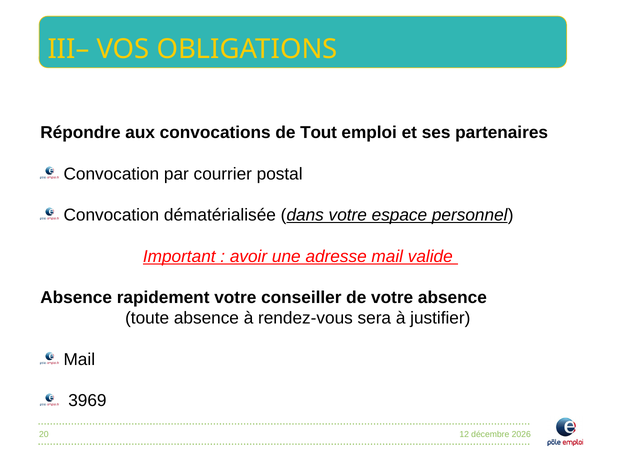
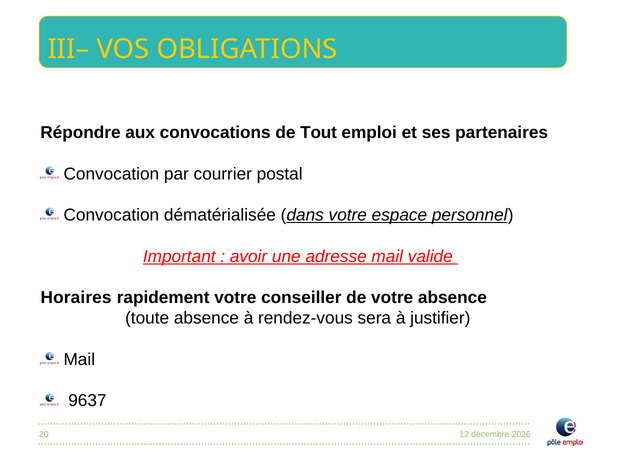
Absence at (76, 298): Absence -> Horaires
3969: 3969 -> 9637
